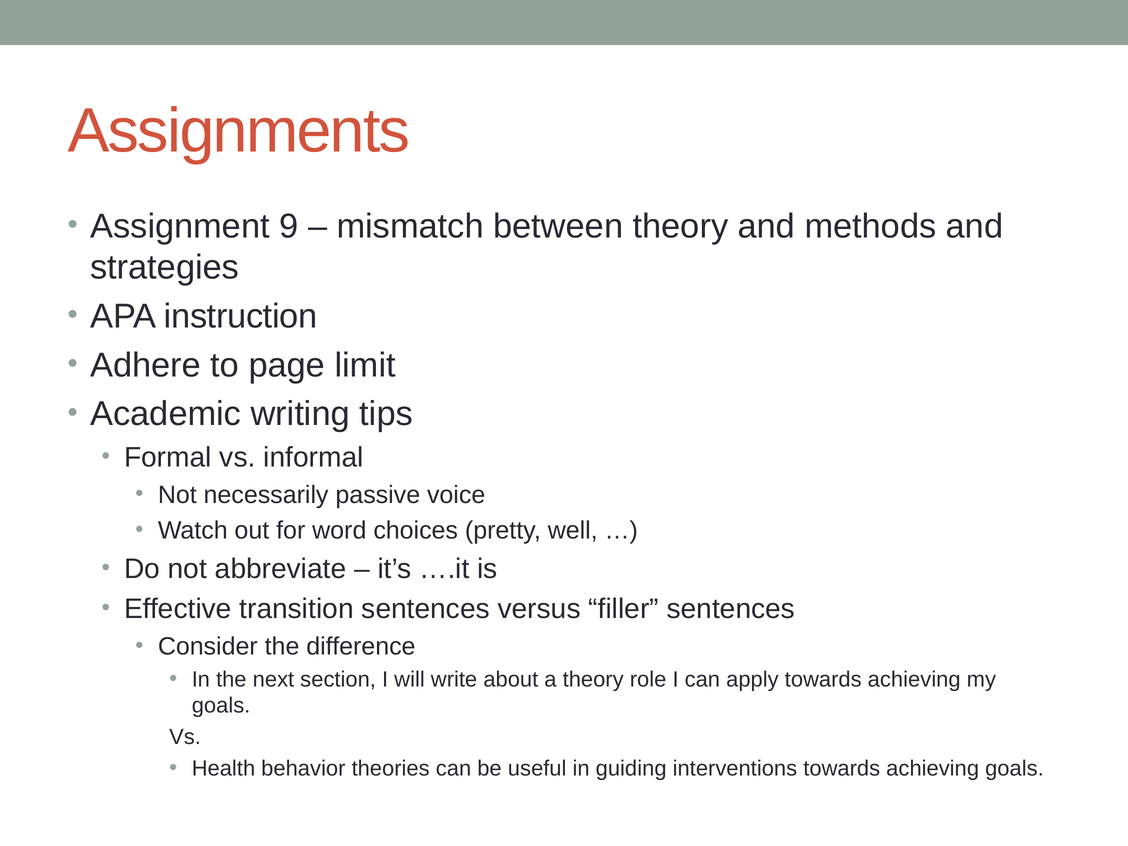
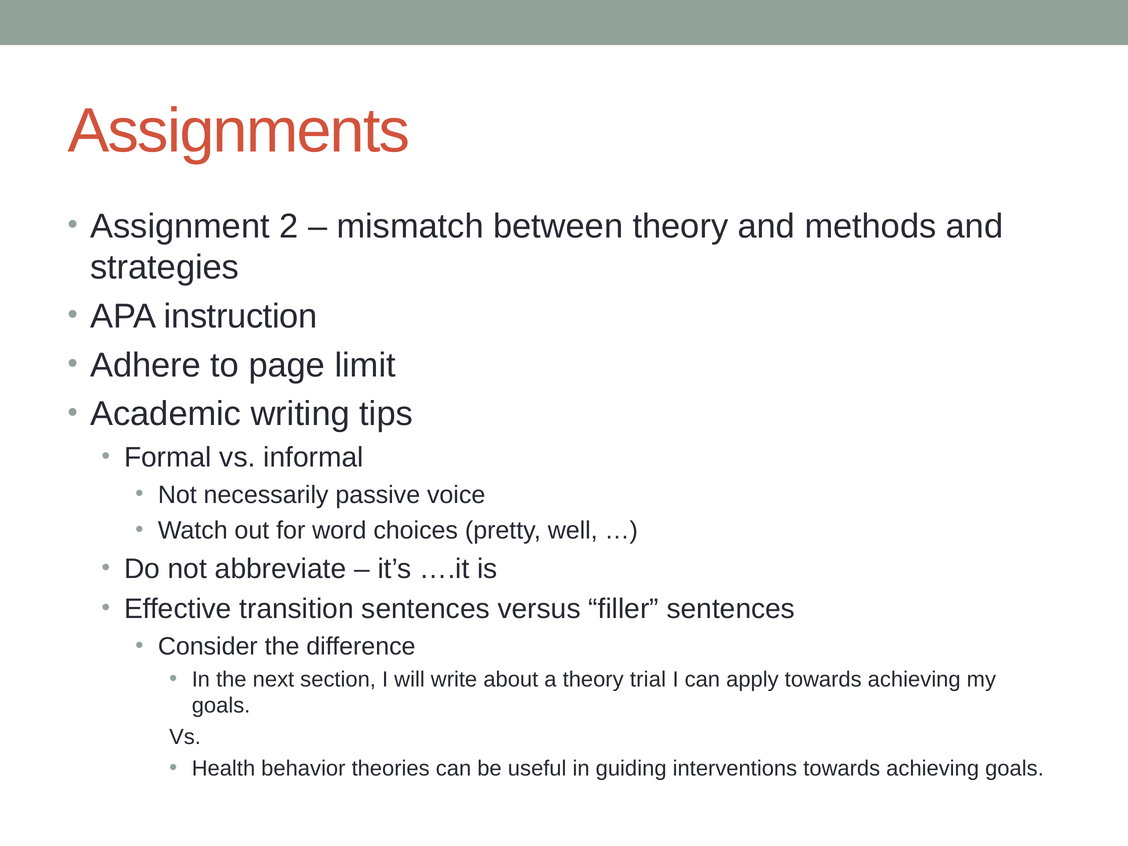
9: 9 -> 2
role: role -> trial
